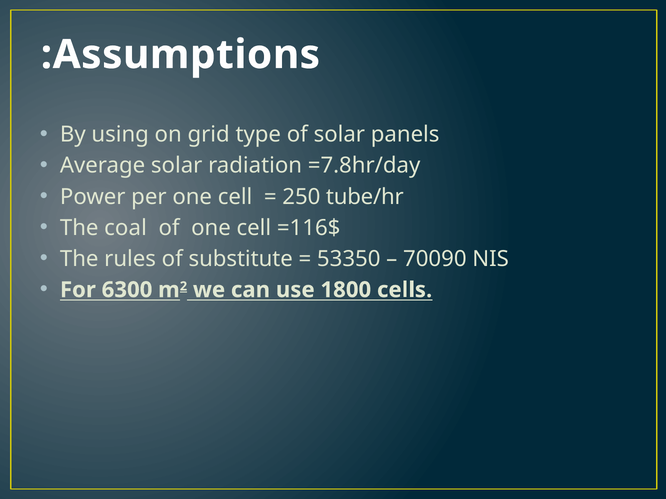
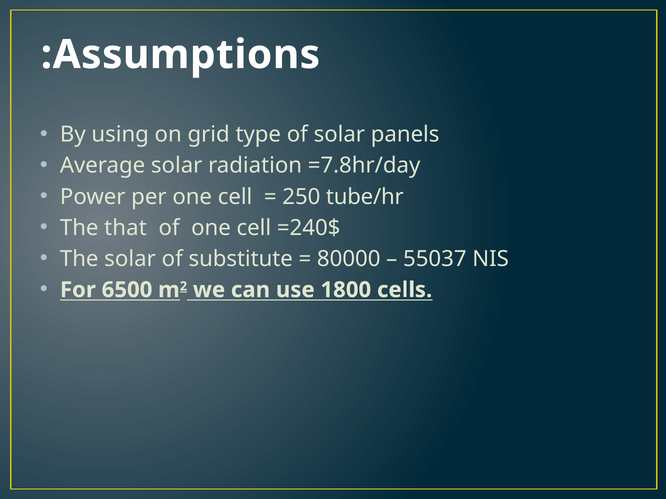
coal: coal -> that
=116$: =116$ -> =240$
The rules: rules -> solar
53350: 53350 -> 80000
70090: 70090 -> 55037
6300: 6300 -> 6500
